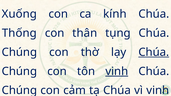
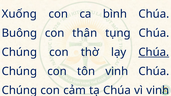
kính: kính -> bình
Thống: Thống -> Buông
vinh at (117, 71) underline: present -> none
